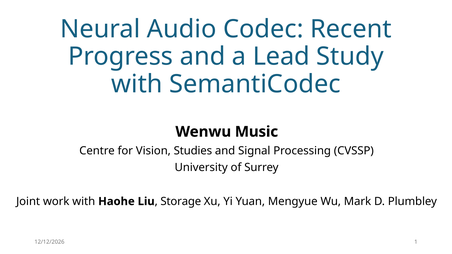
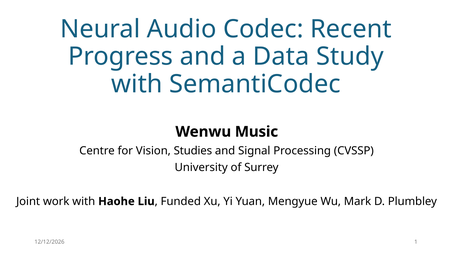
Lead: Lead -> Data
Storage: Storage -> Funded
